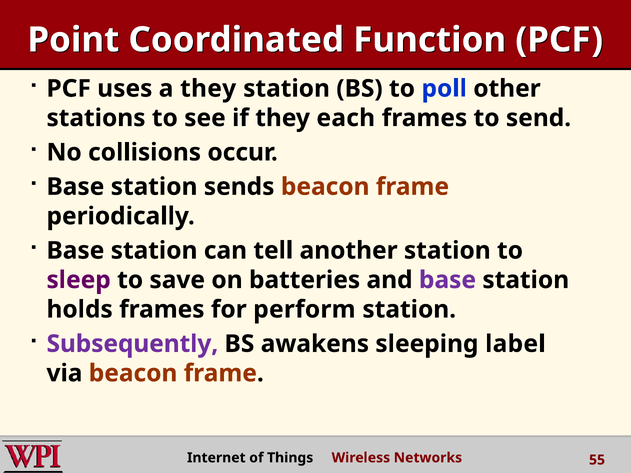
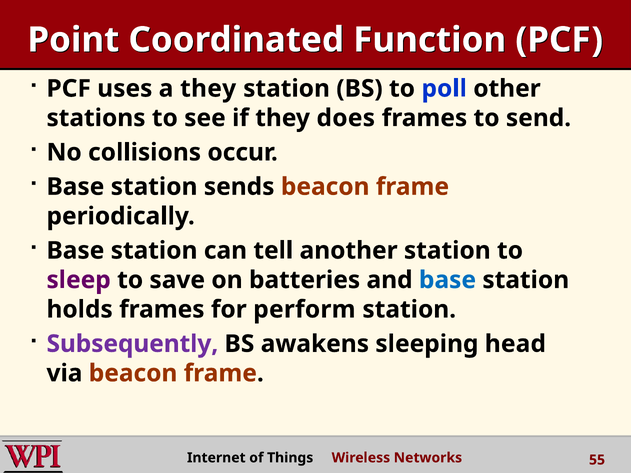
each: each -> does
base at (447, 280) colour: purple -> blue
label: label -> head
